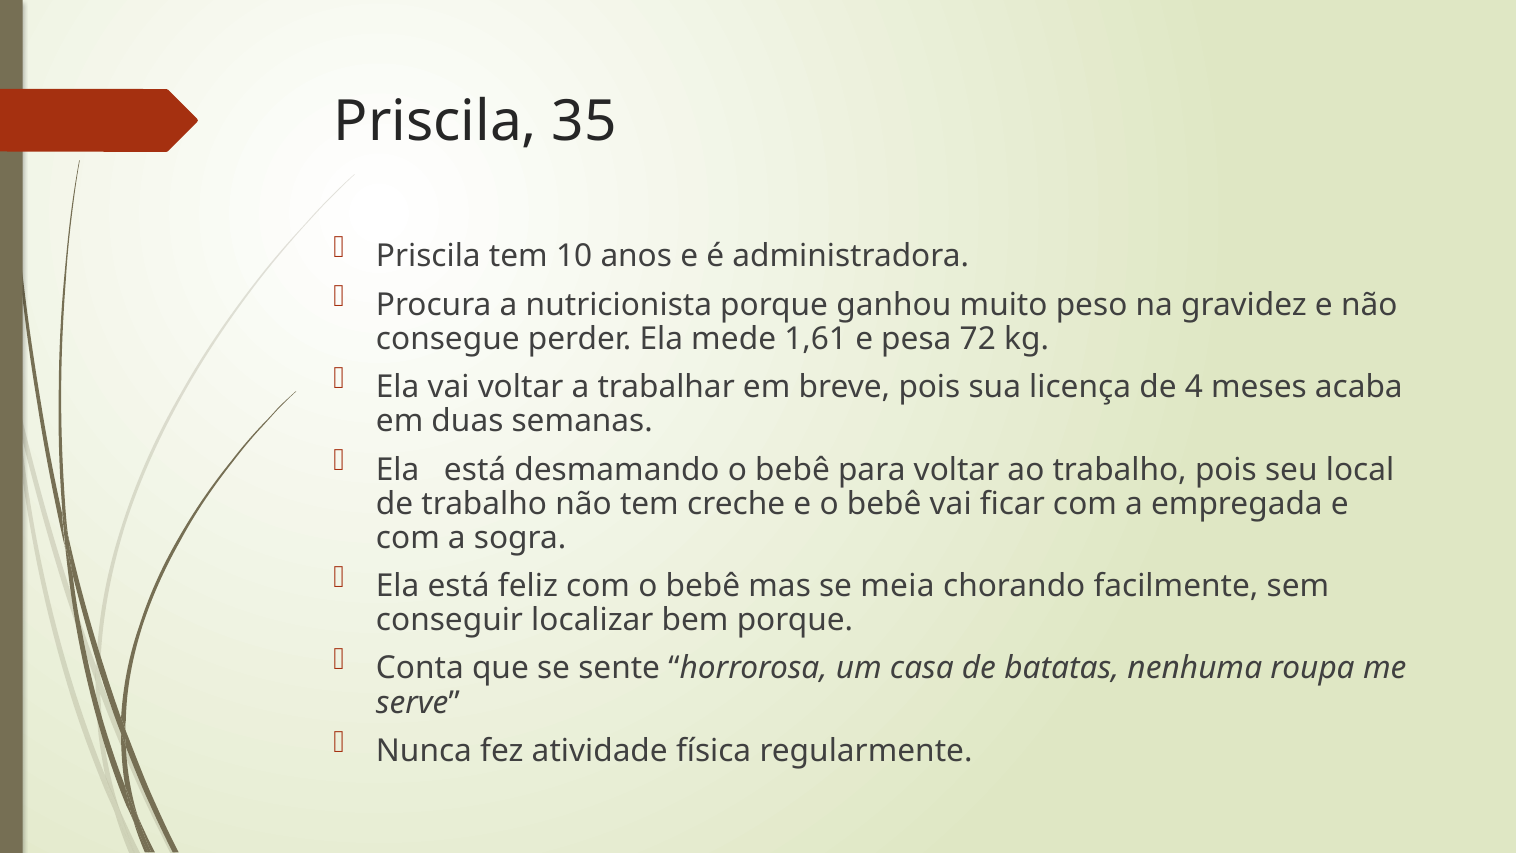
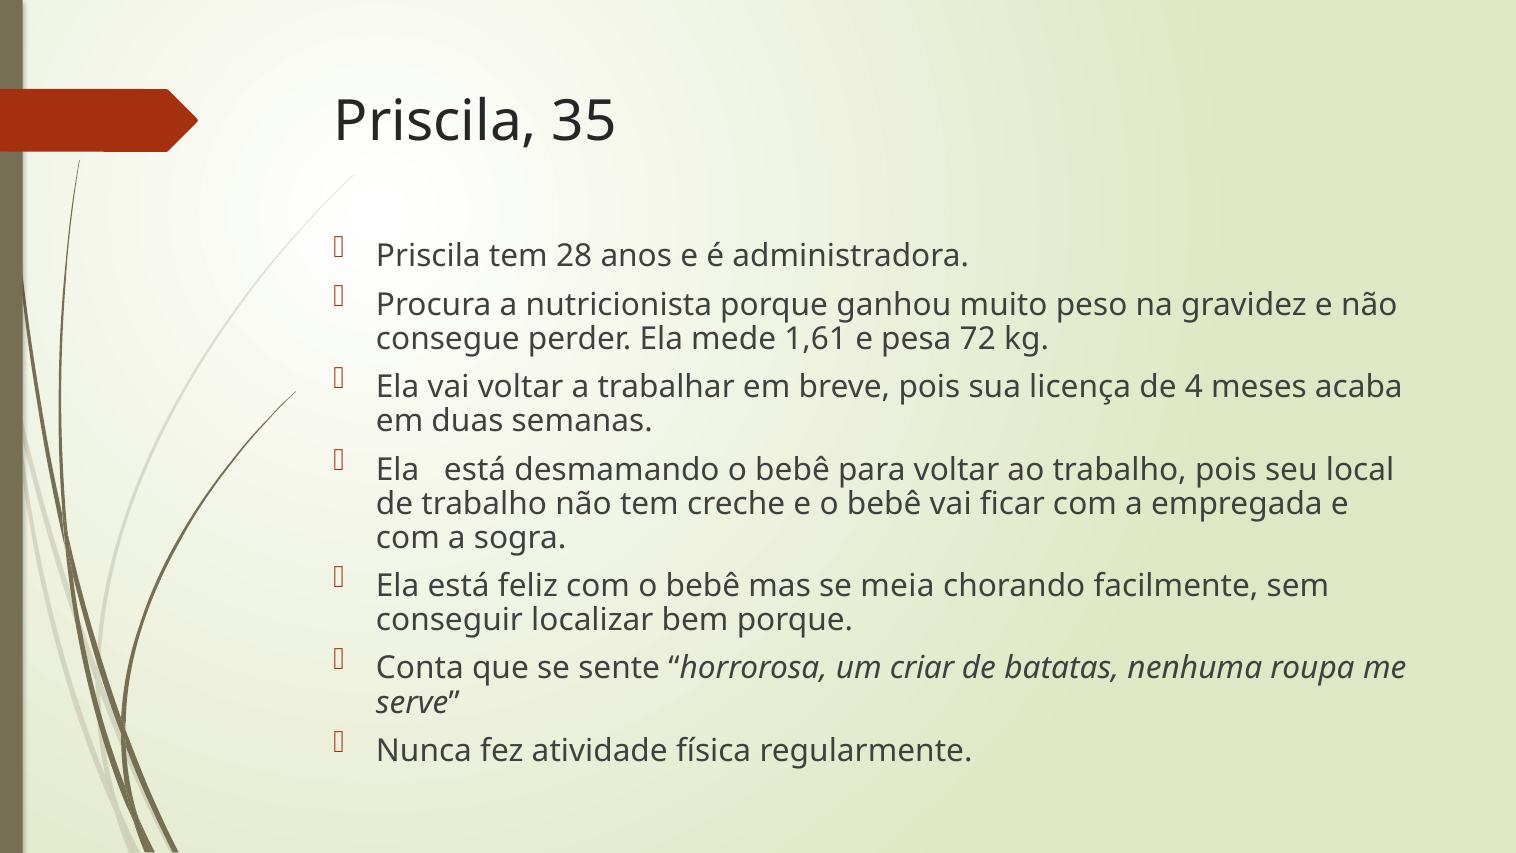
10: 10 -> 28
casa: casa -> criar
